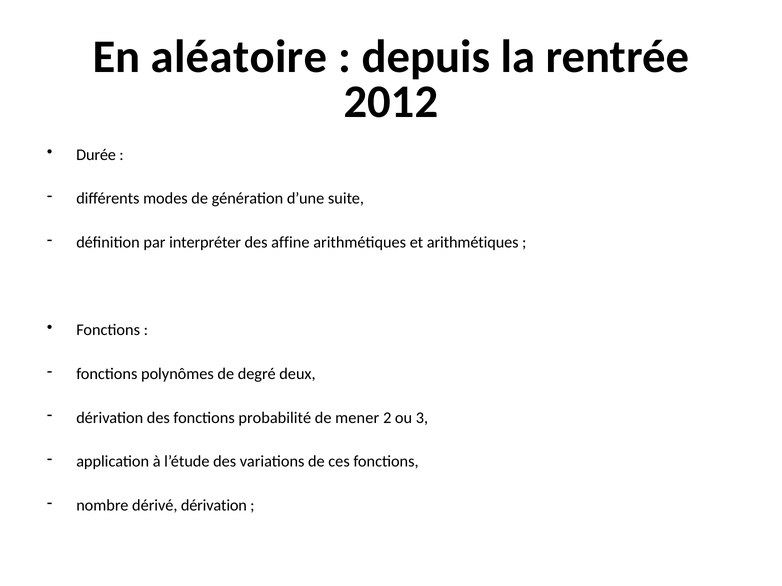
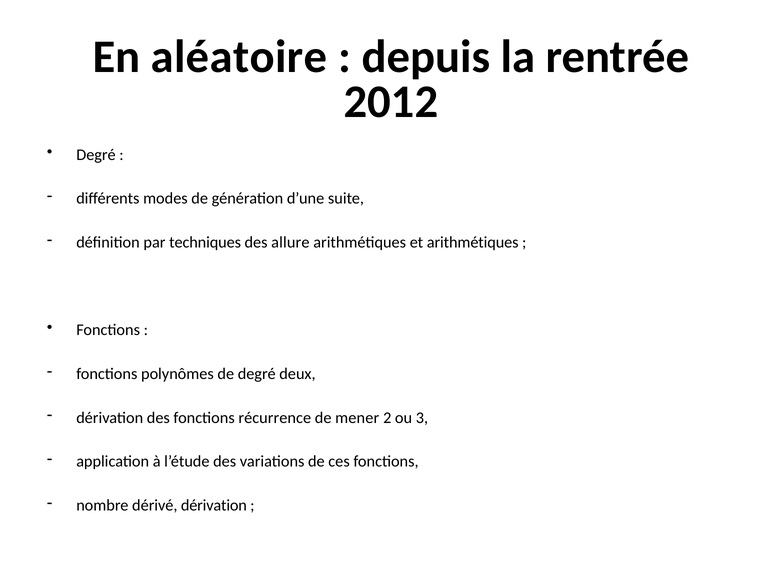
Durée at (96, 155): Durée -> Degré
interpréter: interpréter -> techniques
affine: affine -> allure
probabilité: probabilité -> récurrence
